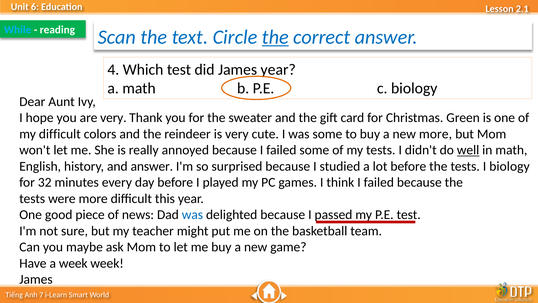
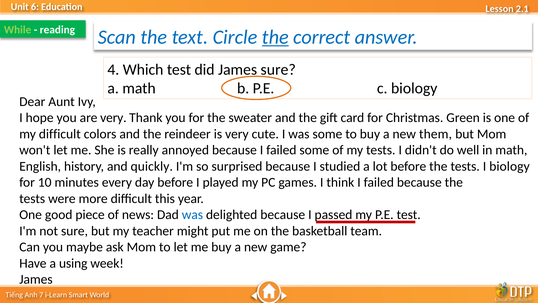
While colour: light blue -> light green
James year: year -> sure
new more: more -> them
well underline: present -> none
and answer: answer -> quickly
32: 32 -> 10
a week: week -> using
